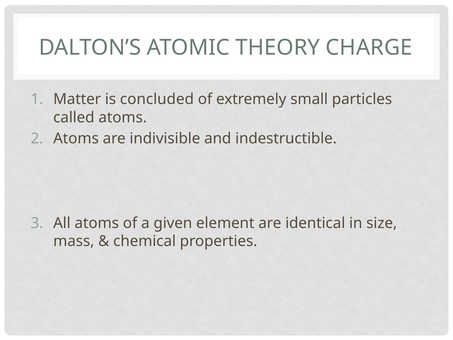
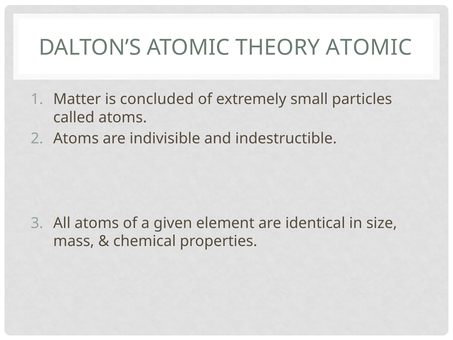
THEORY CHARGE: CHARGE -> ATOMIC
